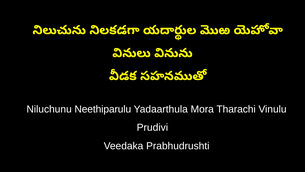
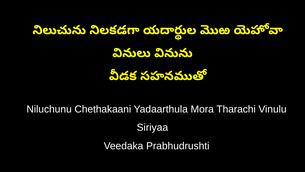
Neethiparulu: Neethiparulu -> Chethakaani
Prudivi: Prudivi -> Siriyaa
